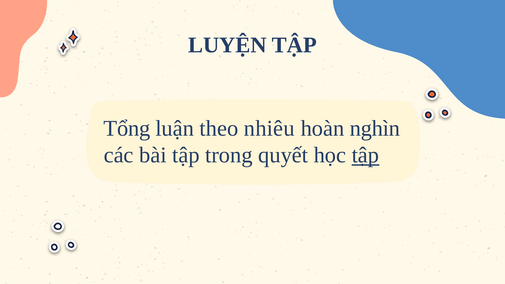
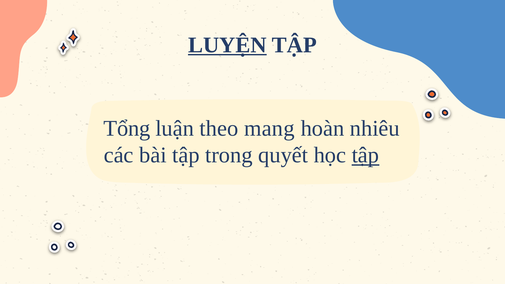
LUYỆN underline: none -> present
nhiêu: nhiêu -> mang
nghìn: nghìn -> nhiêu
